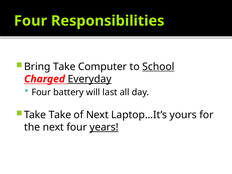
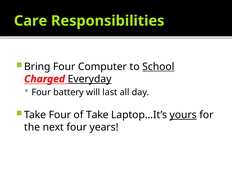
Four at (31, 21): Four -> Care
Bring Take: Take -> Four
Take Take: Take -> Four
of Next: Next -> Take
yours underline: none -> present
years underline: present -> none
